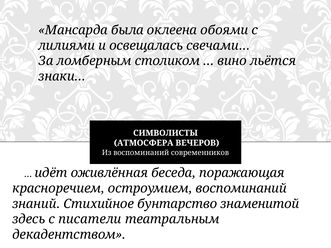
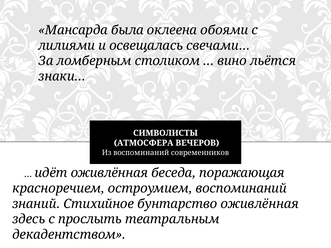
бунтарство знаменитой: знаменитой -> оживлённая
писатели: писатели -> прослыть
